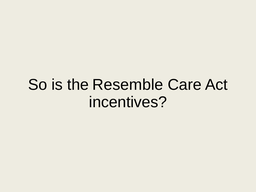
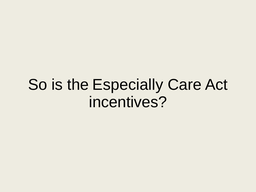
Resemble: Resemble -> Especially
